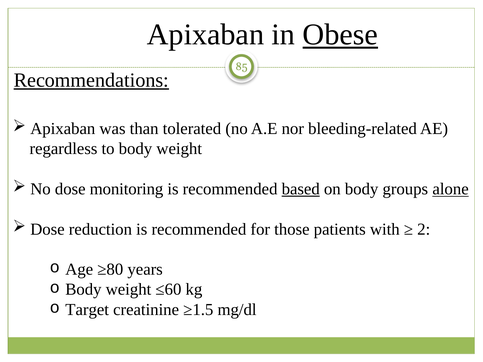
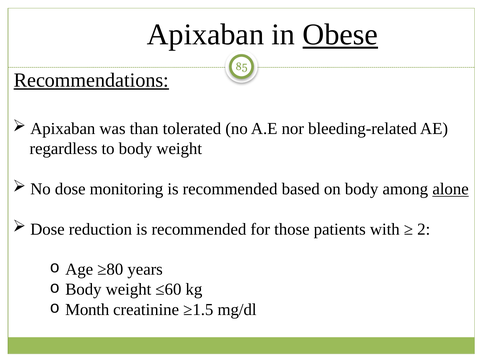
based underline: present -> none
groups: groups -> among
Target: Target -> Month
